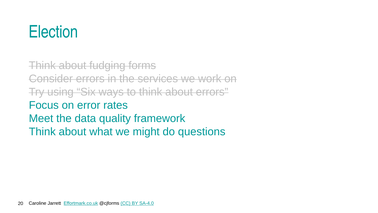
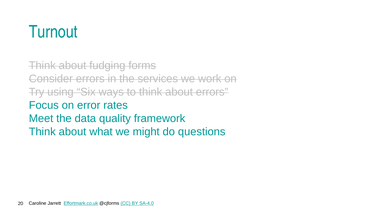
Election: Election -> Turnout
